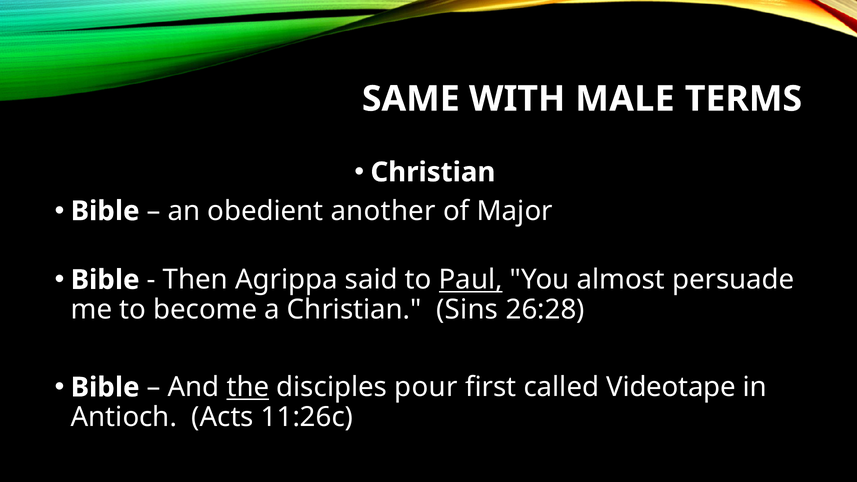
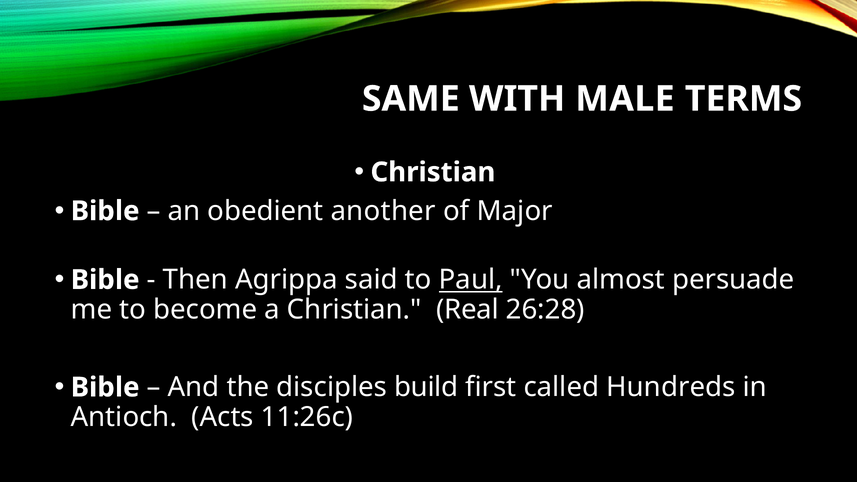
Sins: Sins -> Real
the underline: present -> none
pour: pour -> build
Videotape: Videotape -> Hundreds
